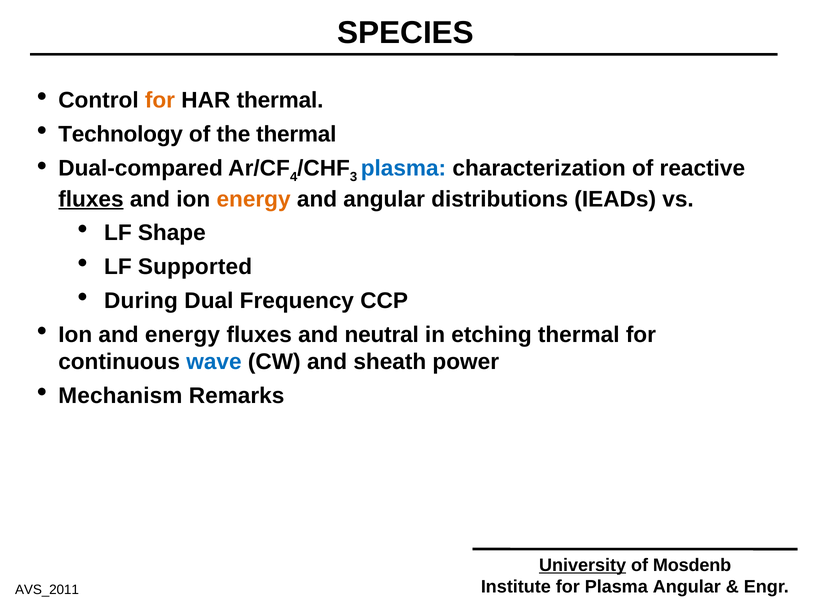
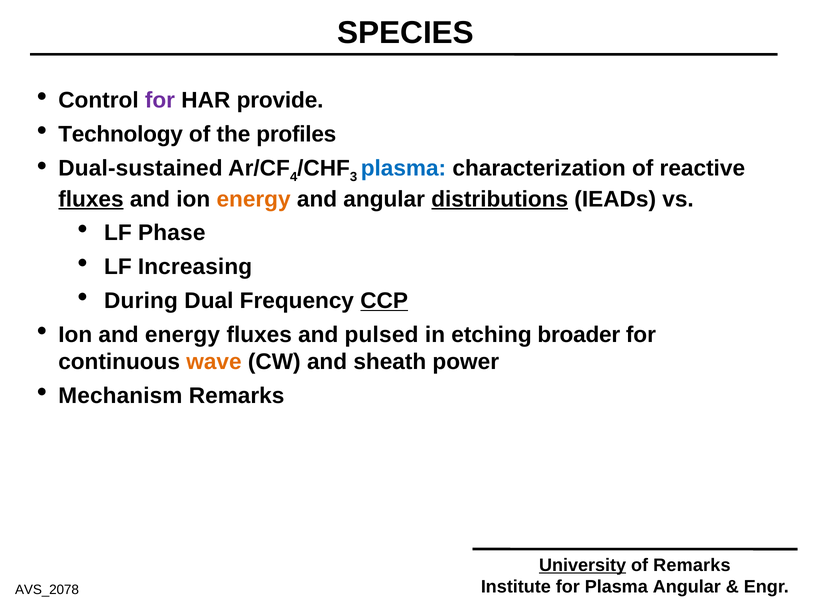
for at (160, 100) colour: orange -> purple
HAR thermal: thermal -> provide
the thermal: thermal -> profiles
Dual-compared: Dual-compared -> Dual-sustained
distributions underline: none -> present
Shape: Shape -> Phase
Supported: Supported -> Increasing
CCP underline: none -> present
neutral: neutral -> pulsed
etching thermal: thermal -> broader
wave colour: blue -> orange
of Mosdenb: Mosdenb -> Remarks
AVS_2011: AVS_2011 -> AVS_2078
